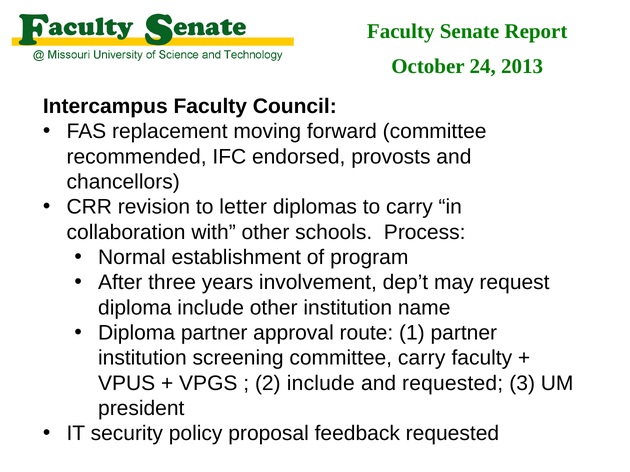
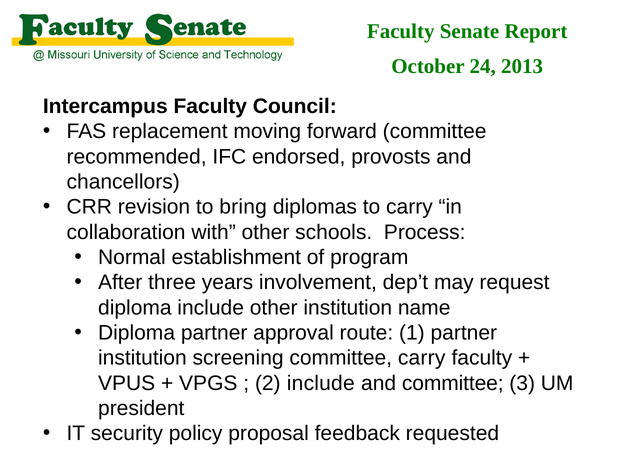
letter: letter -> bring
and requested: requested -> committee
